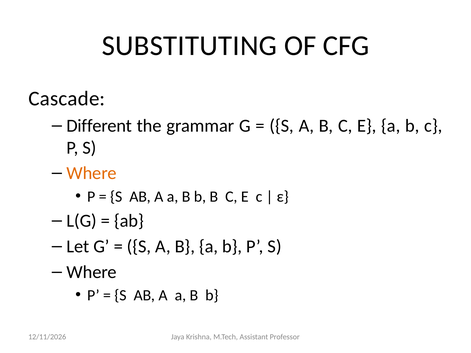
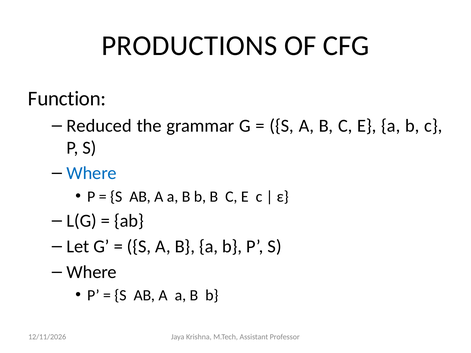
SUBSTITUTING: SUBSTITUTING -> PRODUCTIONS
Cascade: Cascade -> Function
Different: Different -> Reduced
Where at (92, 173) colour: orange -> blue
